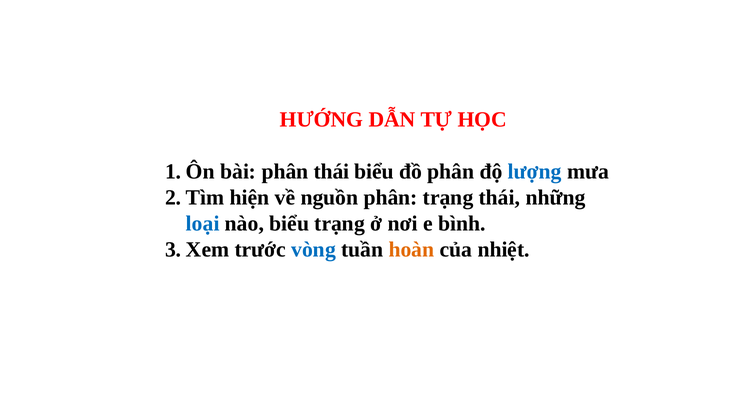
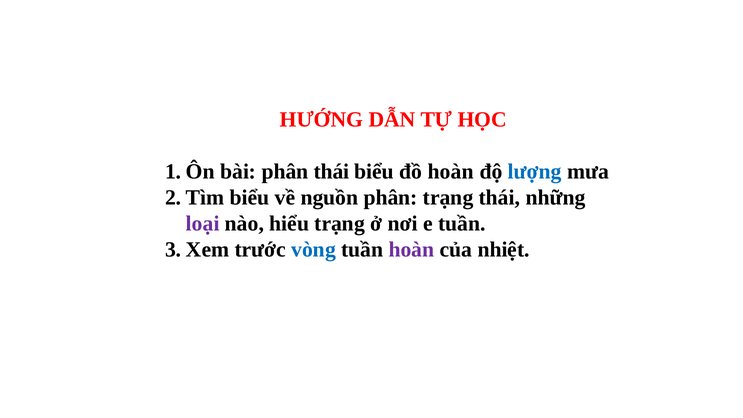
đồ phân: phân -> hoàn
hiện at (250, 197): hiện -> biểu
loại colour: blue -> purple
nào biểu: biểu -> hiểu
e bình: bình -> tuần
hoàn at (412, 250) colour: orange -> purple
